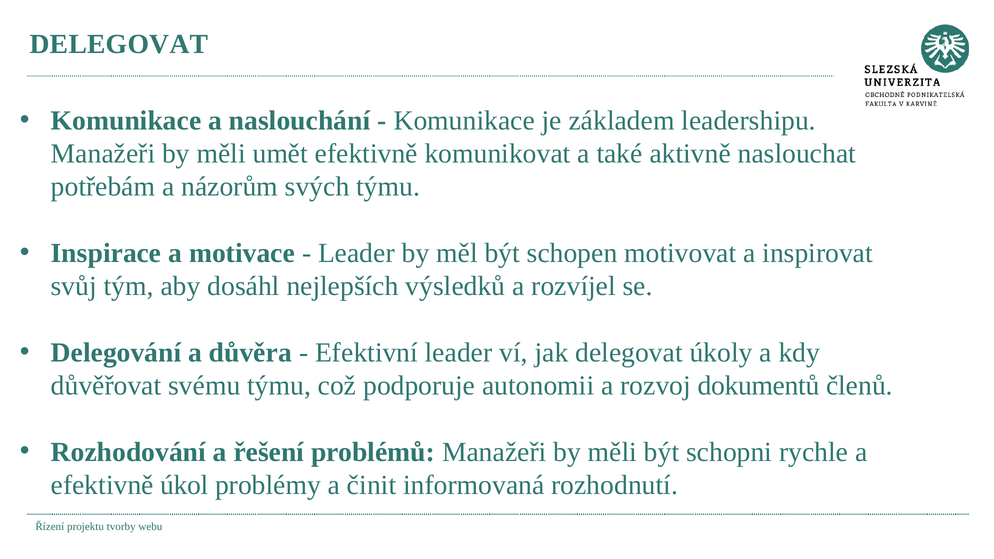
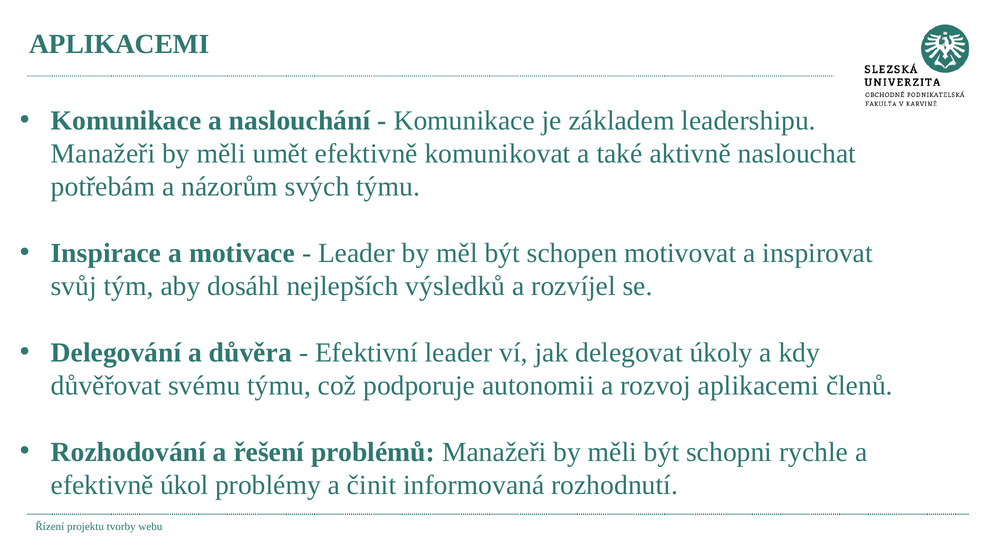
DELEGOVAT at (119, 44): DELEGOVAT -> APLIKACEMI
rozvoj dokumentů: dokumentů -> aplikacemi
